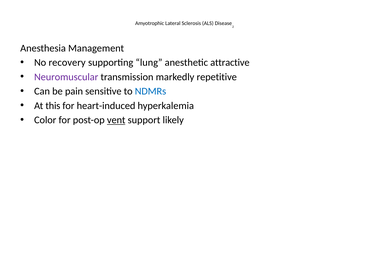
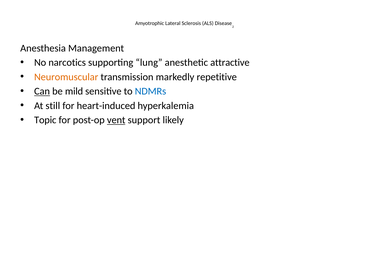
recovery: recovery -> narcotics
Neuromuscular colour: purple -> orange
Can underline: none -> present
pain: pain -> mild
this: this -> still
Color: Color -> Topic
